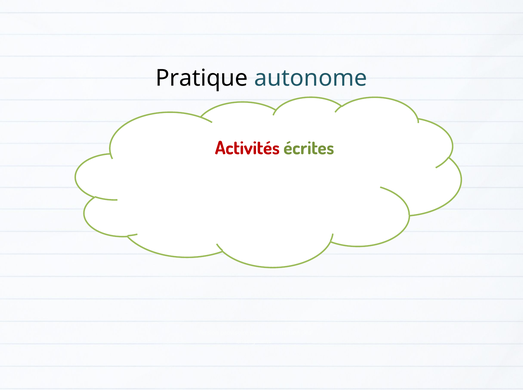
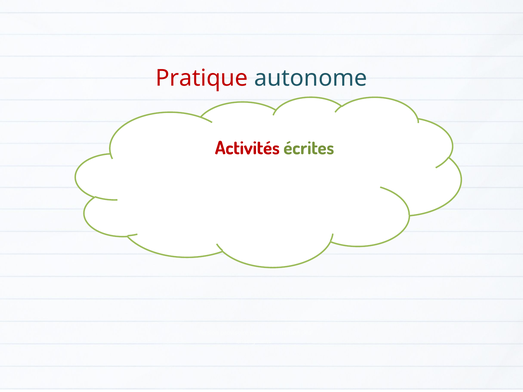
Pratique colour: black -> red
